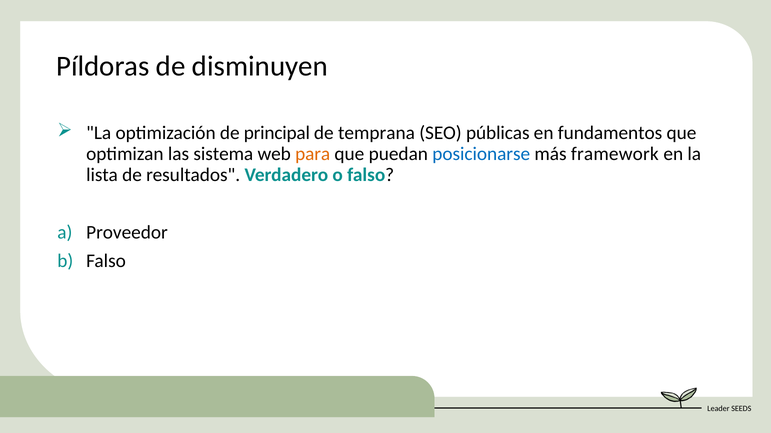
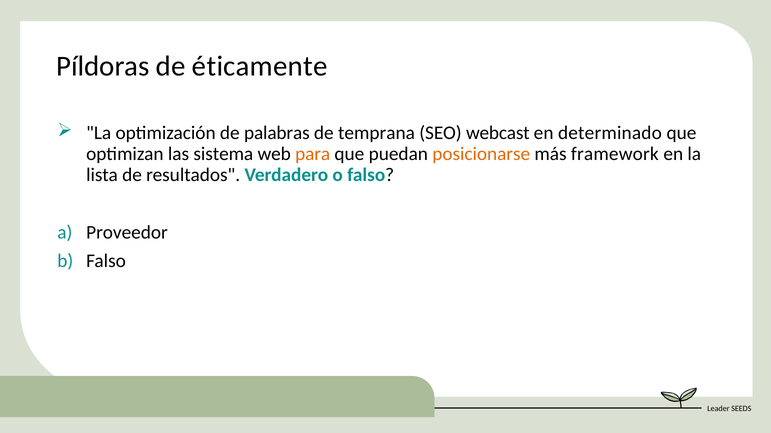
disminuyen: disminuyen -> éticamente
principal: principal -> palabras
públicas: públicas -> webcast
fundamentos: fundamentos -> determinado
posicionarse colour: blue -> orange
